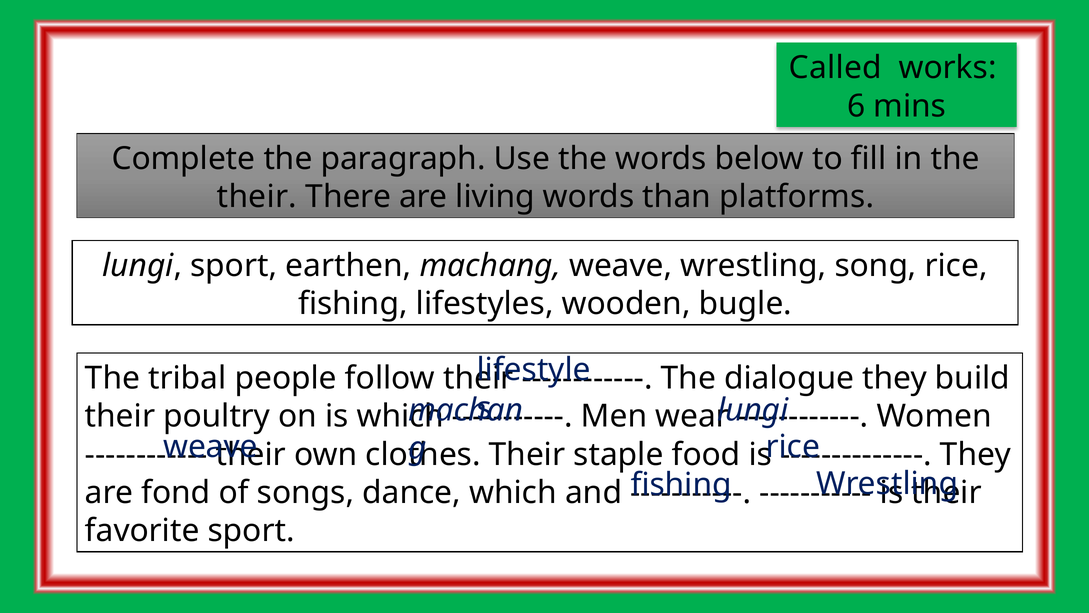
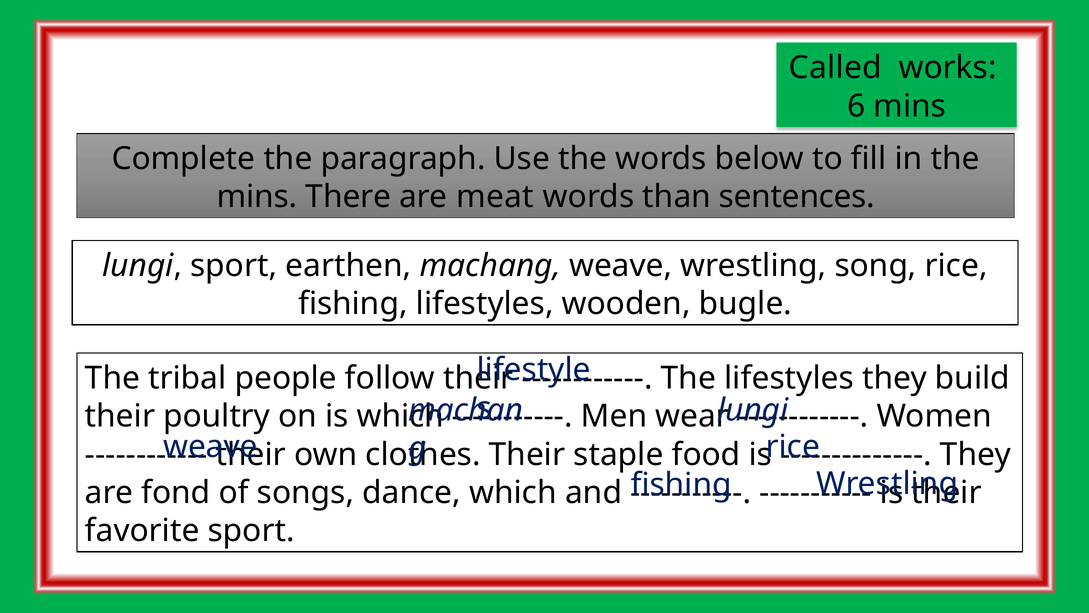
their at (257, 197): their -> mins
living: living -> meat
platforms: platforms -> sentences
The dialogue: dialogue -> lifestyles
